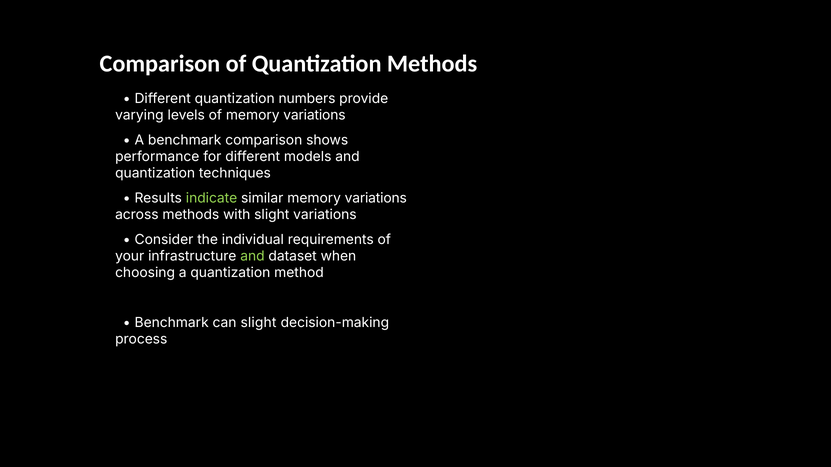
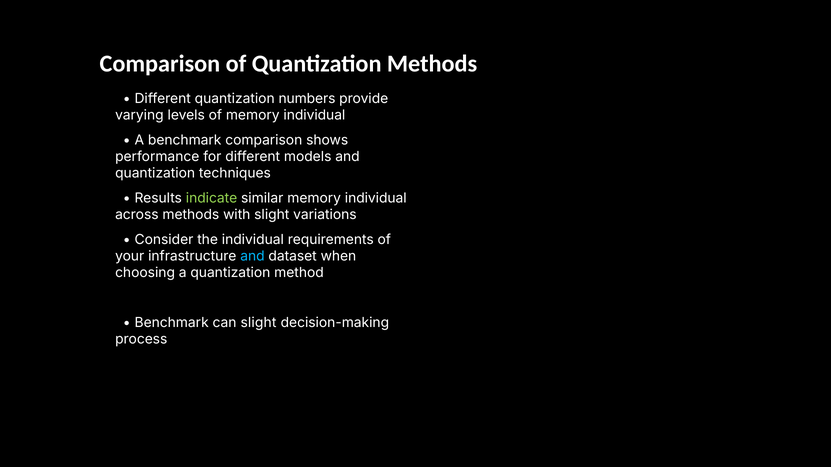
of memory variations: variations -> individual
similar memory variations: variations -> individual
and at (252, 256) colour: light green -> light blue
